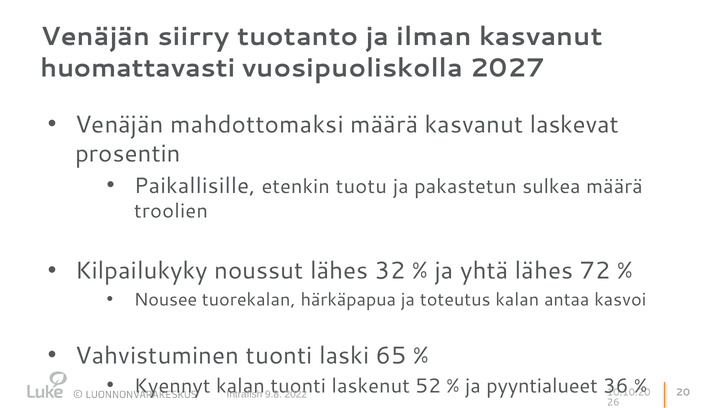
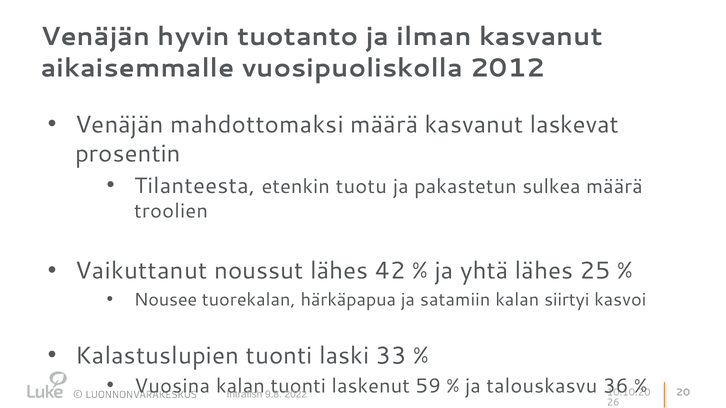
siirry: siirry -> hyvin
huomattavasti: huomattavasti -> aikaisemmalle
2027: 2027 -> 2012
Paikallisille: Paikallisille -> Tilanteesta
Kilpailukyky: Kilpailukyky -> Vaikuttanut
32: 32 -> 42
72: 72 -> 25
toteutus: toteutus -> satamiin
antaa: antaa -> siirtyi
Vahvistuminen: Vahvistuminen -> Kalastuslupien
65: 65 -> 33
Kyennyt: Kyennyt -> Vuosina
52: 52 -> 59
pyyntialueet: pyyntialueet -> talouskasvu
